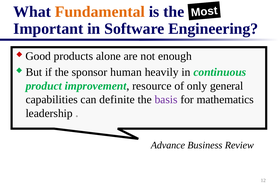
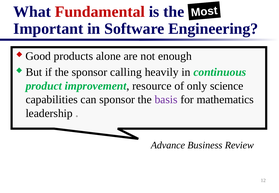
Fundamental colour: orange -> red
human: human -> calling
general: general -> science
can definite: definite -> sponsor
